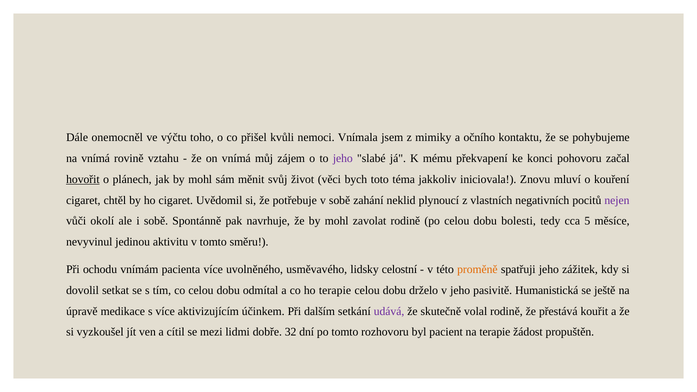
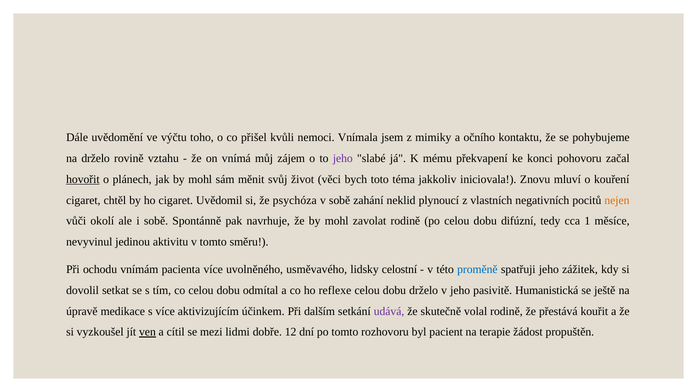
onemocněl: onemocněl -> uvědomění
na vnímá: vnímá -> drželo
potřebuje: potřebuje -> psychóza
nejen colour: purple -> orange
bolesti: bolesti -> difúzní
5: 5 -> 1
proměně colour: orange -> blue
ho terapie: terapie -> reflexe
ven underline: none -> present
32: 32 -> 12
